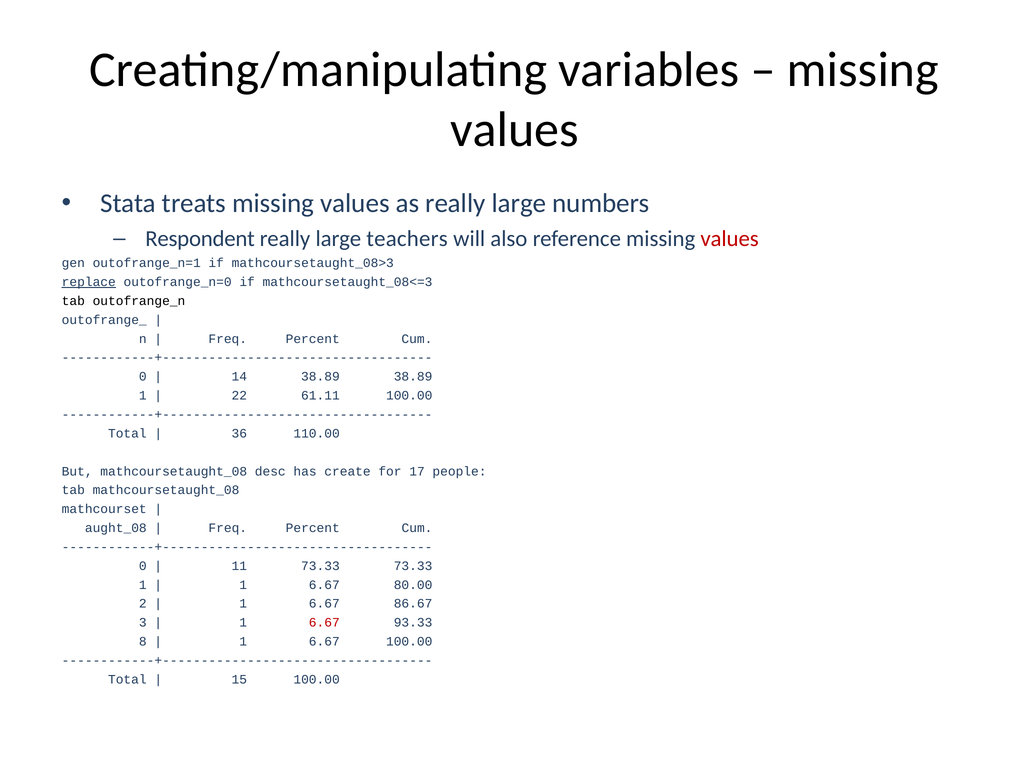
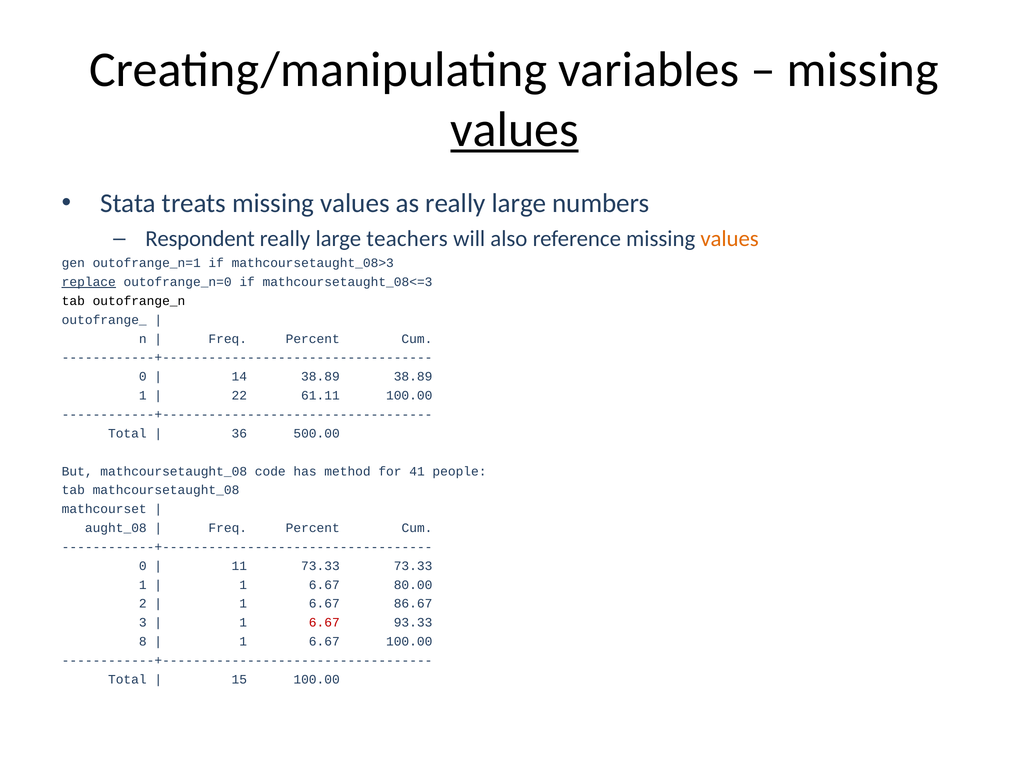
values at (515, 130) underline: none -> present
values at (730, 239) colour: red -> orange
110.00: 110.00 -> 500.00
desc: desc -> code
create: create -> method
17: 17 -> 41
